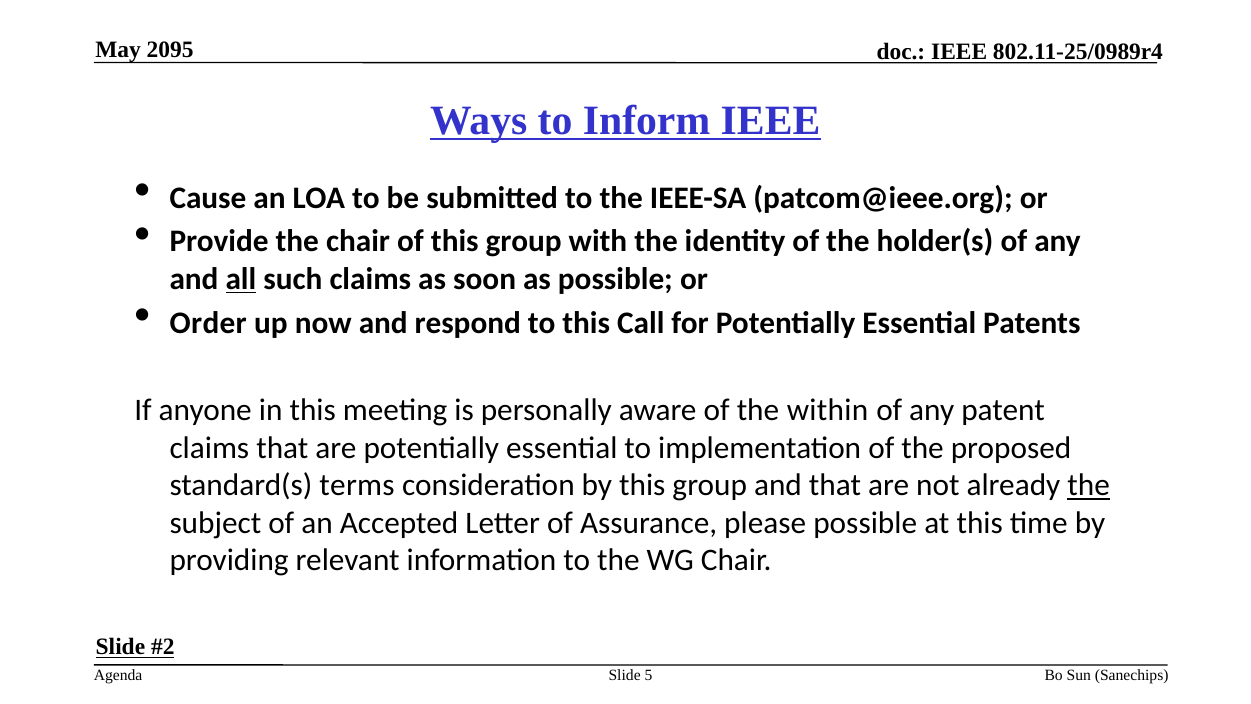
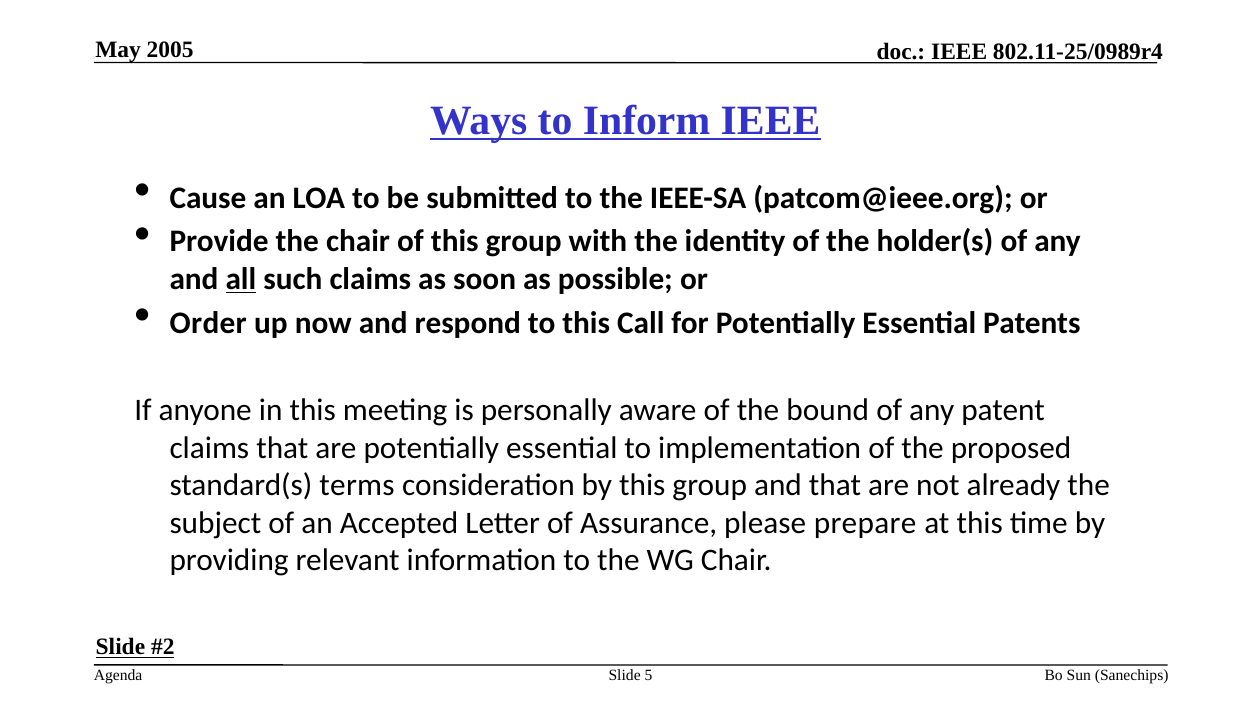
2095: 2095 -> 2005
within: within -> bound
the at (1089, 485) underline: present -> none
please possible: possible -> prepare
